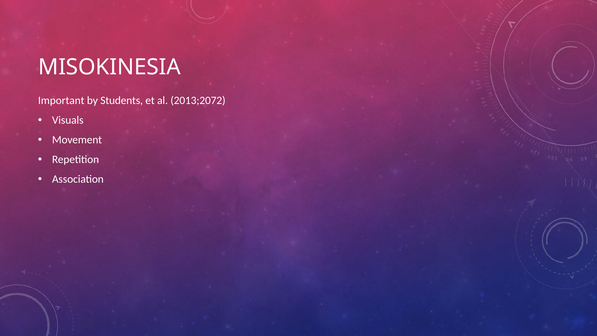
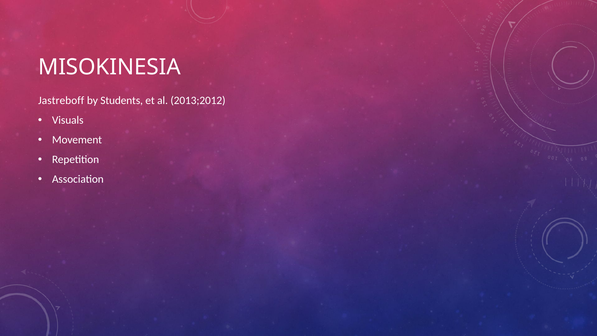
Important: Important -> Jastreboff
2013;2072: 2013;2072 -> 2013;2012
